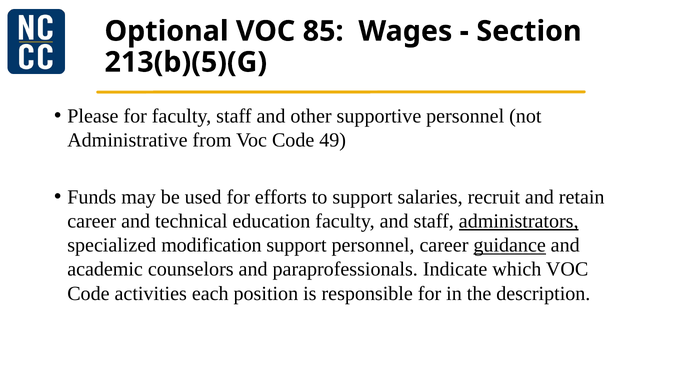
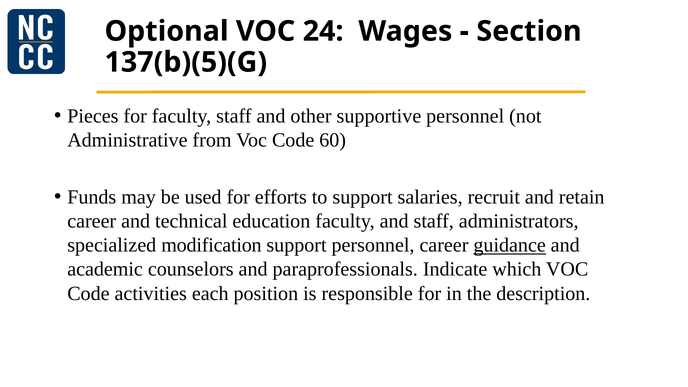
85: 85 -> 24
213(b)(5)(G: 213(b)(5)(G -> 137(b)(5)(G
Please: Please -> Pieces
49: 49 -> 60
administrators underline: present -> none
